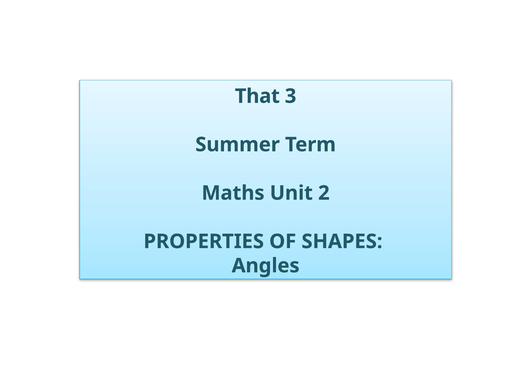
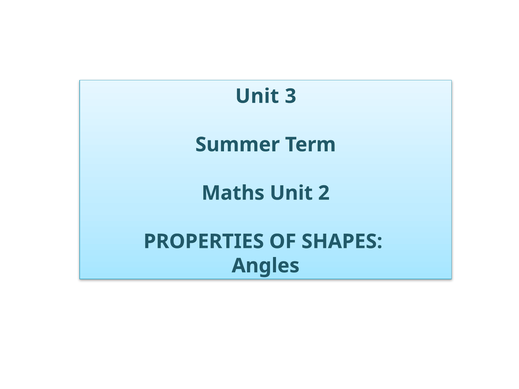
That at (257, 96): That -> Unit
